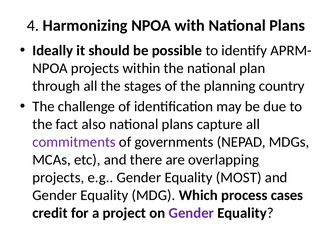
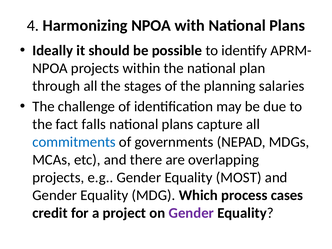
country: country -> salaries
also: also -> falls
commitments colour: purple -> blue
